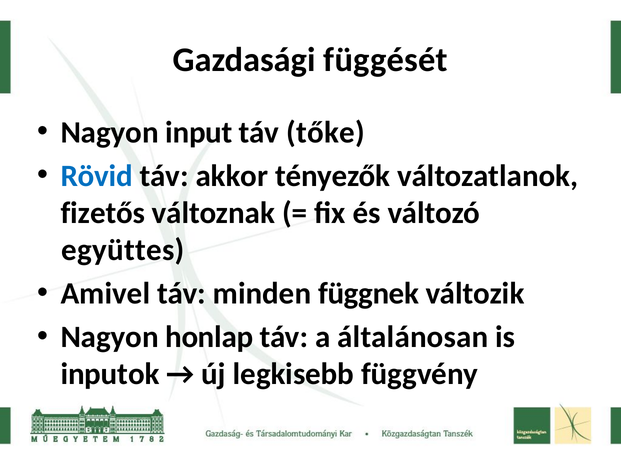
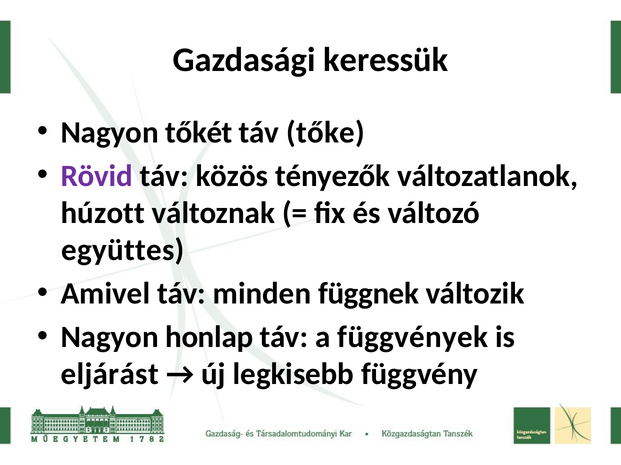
függését: függését -> keressük
input: input -> tőkét
Rövid colour: blue -> purple
akkor: akkor -> közös
fizetős: fizetős -> húzott
általánosan: általánosan -> függvények
inputok: inputok -> eljárást
